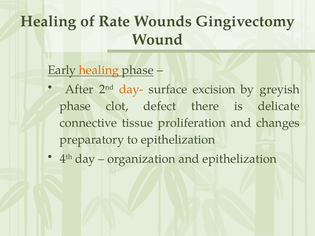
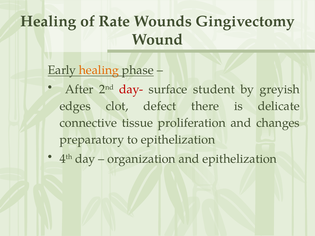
day- colour: orange -> red
excision: excision -> student
phase at (75, 106): phase -> edges
